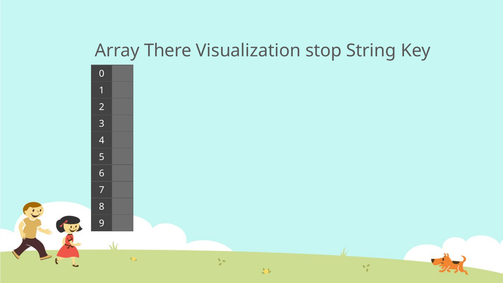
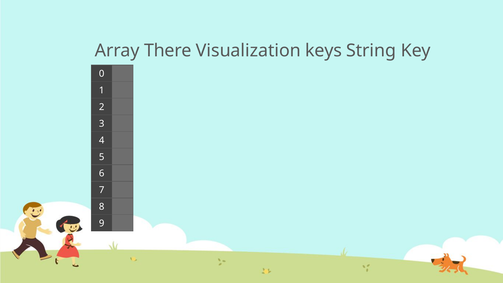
stop: stop -> keys
